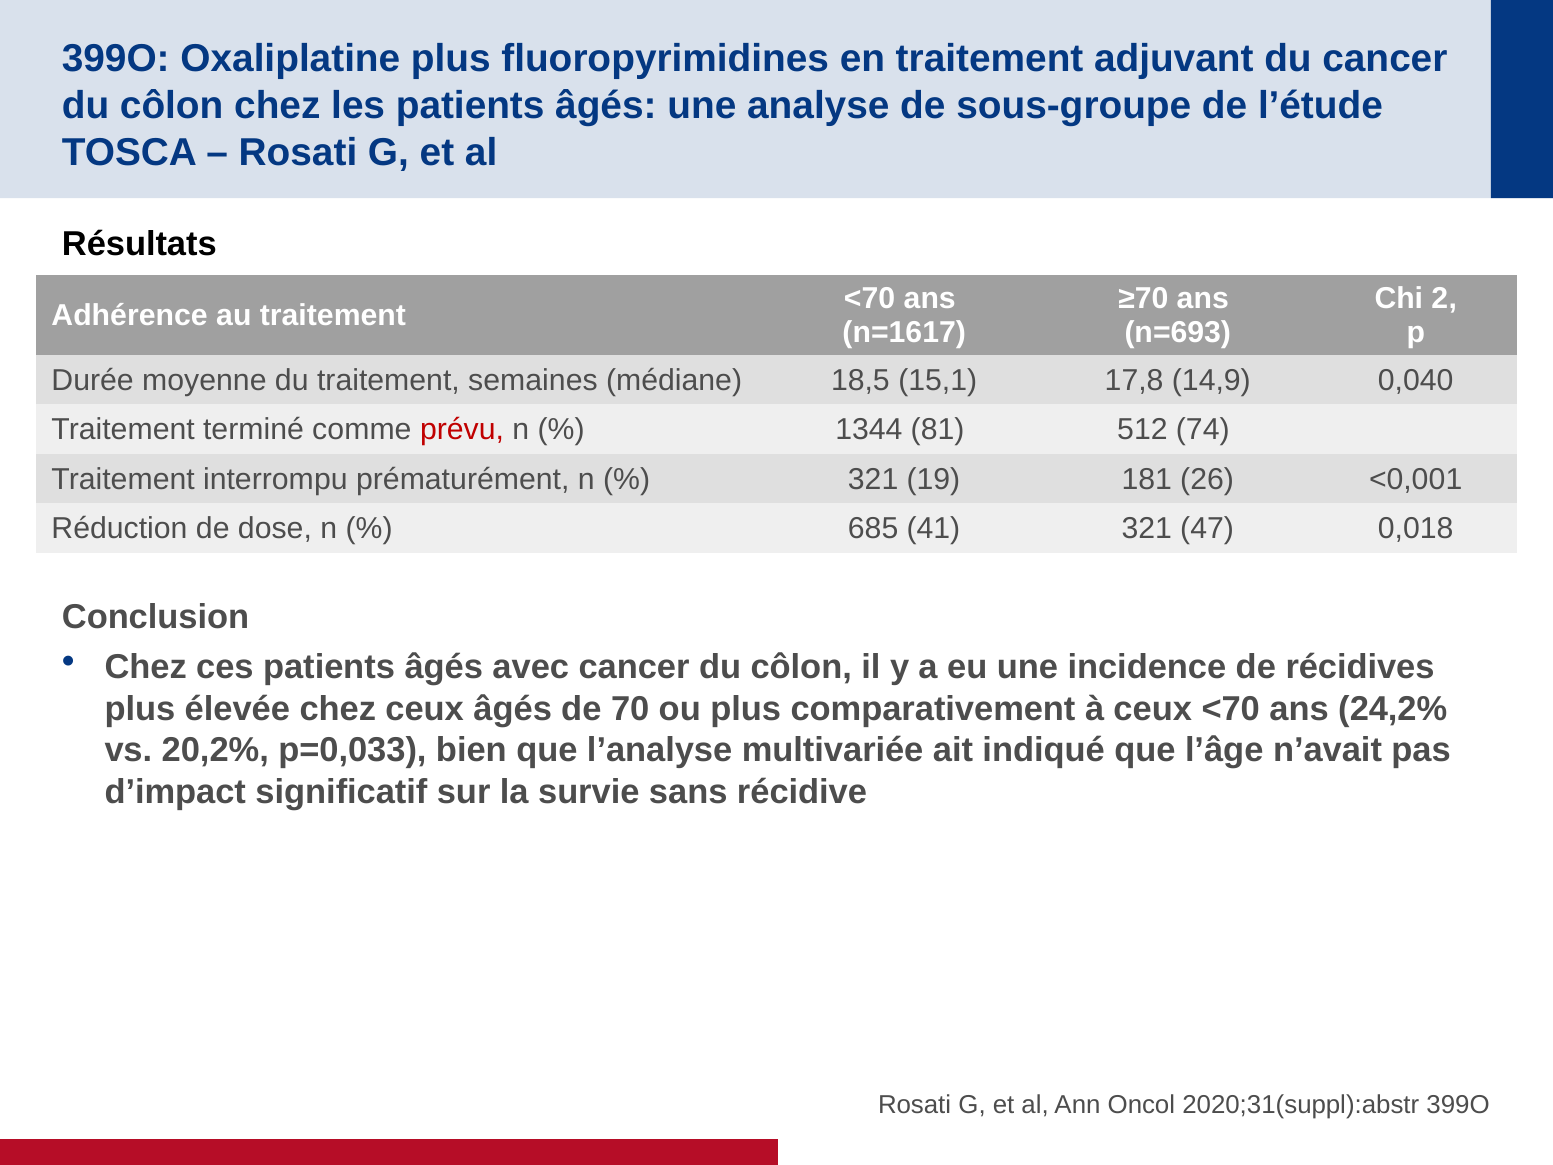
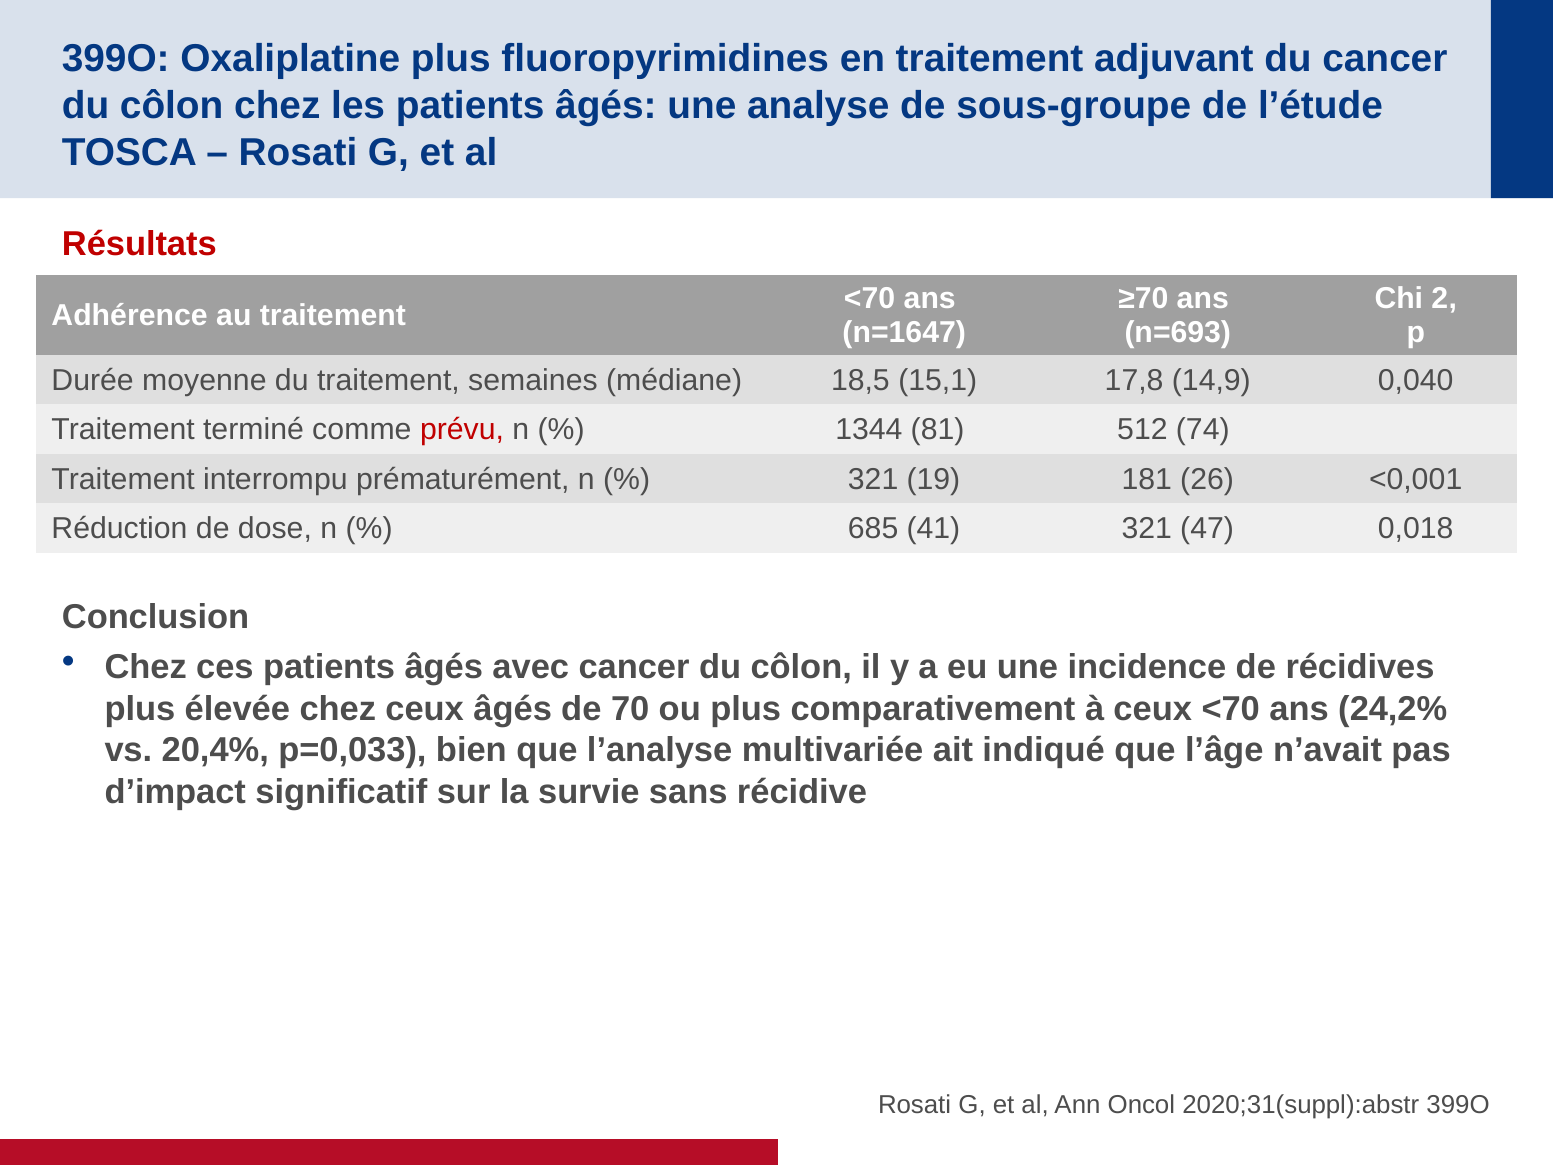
Résultats colour: black -> red
n=1617: n=1617 -> n=1647
20,2%: 20,2% -> 20,4%
